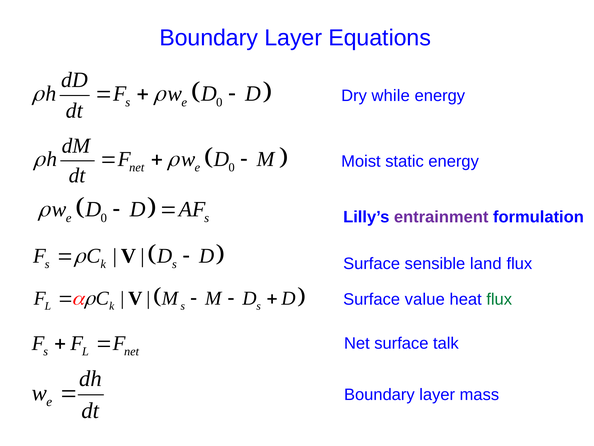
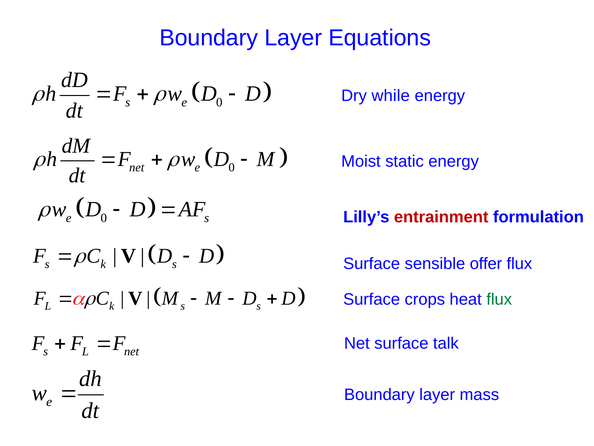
entrainment colour: purple -> red
land: land -> offer
value: value -> crops
